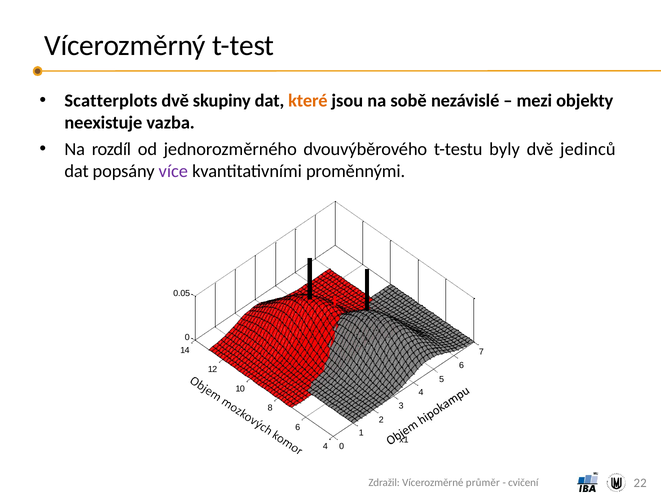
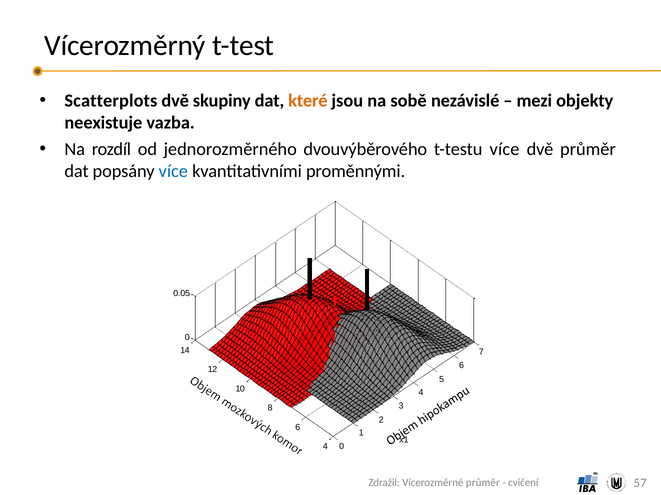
t-testu byly: byly -> více
dvě jedinců: jedinců -> průměr
více at (173, 171) colour: purple -> blue
22: 22 -> 57
